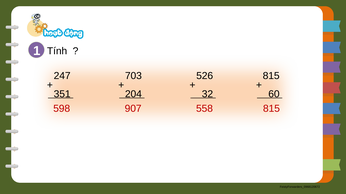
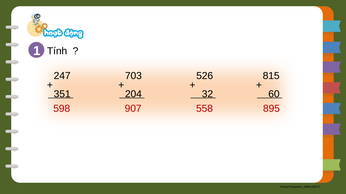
558 815: 815 -> 895
